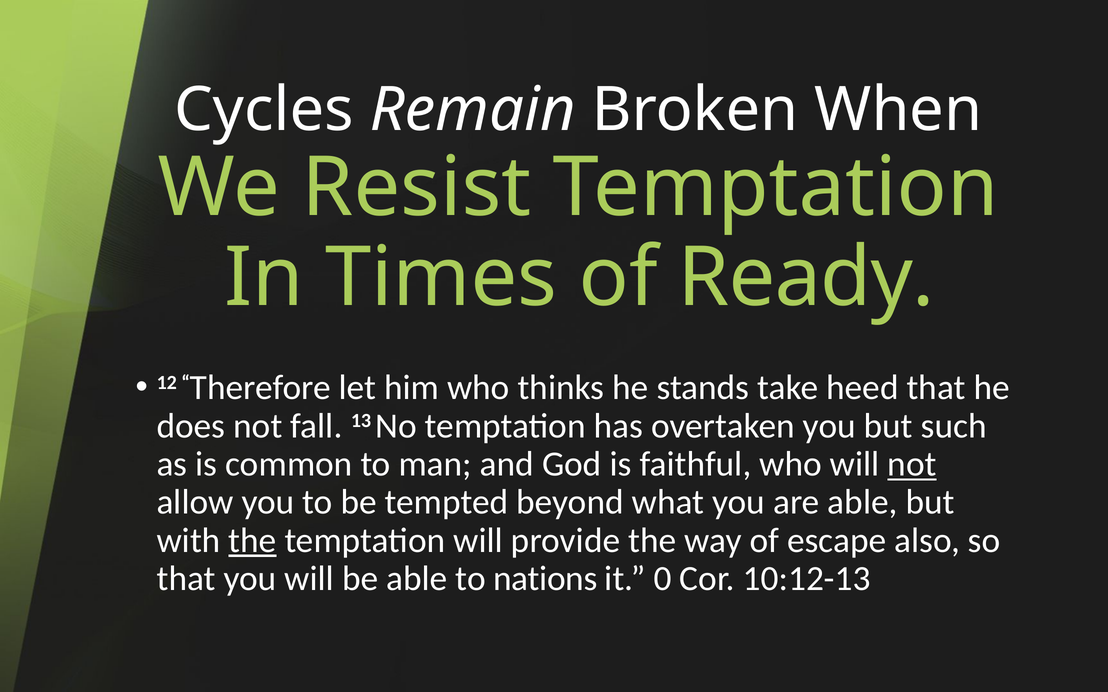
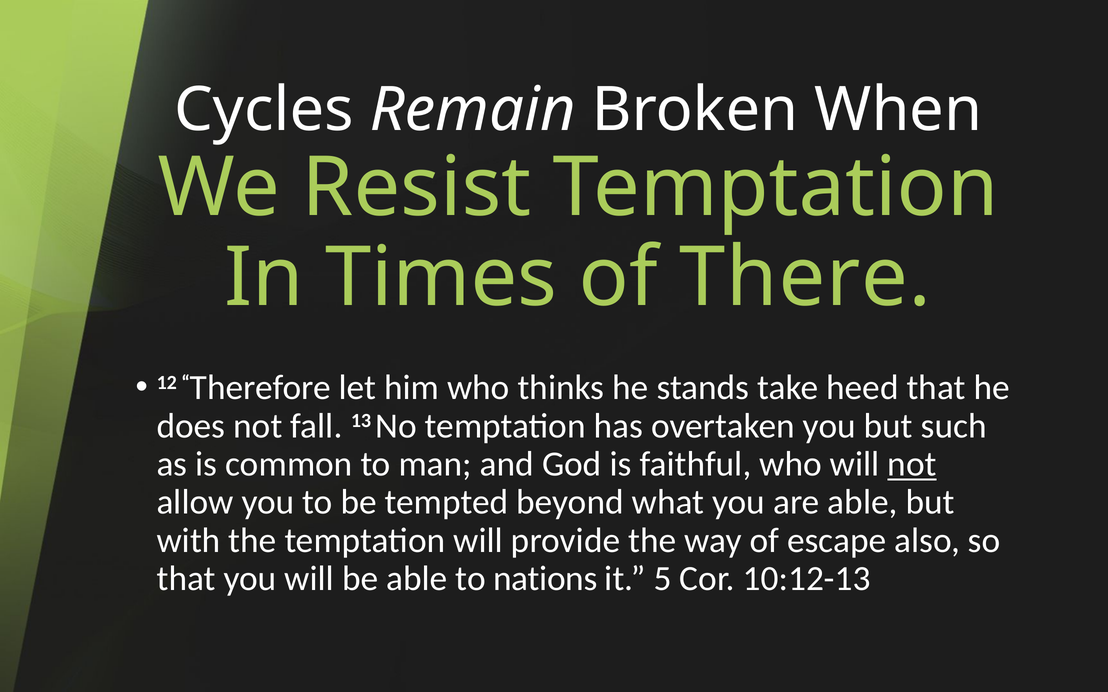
Ready: Ready -> There
the at (252, 541) underline: present -> none
0: 0 -> 5
